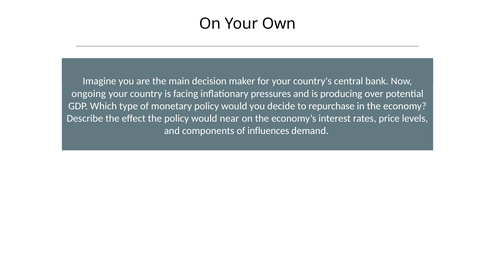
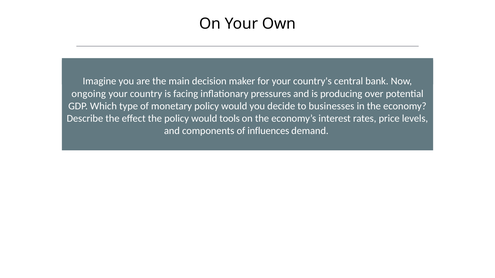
repurchase: repurchase -> businesses
near: near -> tools
